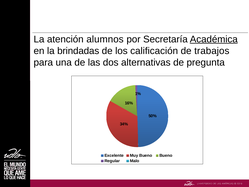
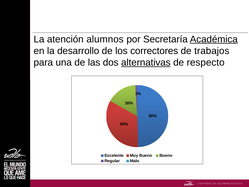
brindadas: brindadas -> desarrollo
calificación: calificación -> correctores
alternativas underline: none -> present
pregunta: pregunta -> respecto
